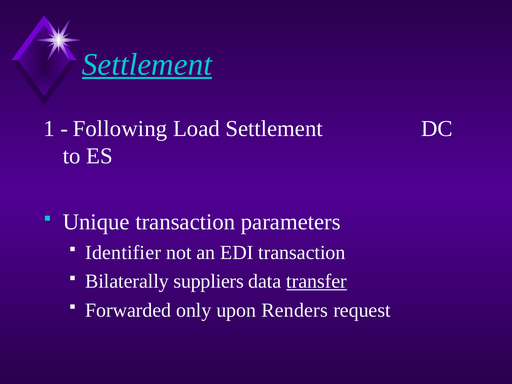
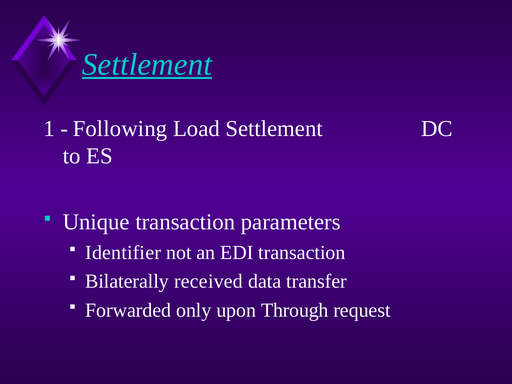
suppliers: suppliers -> received
transfer underline: present -> none
Renders: Renders -> Through
